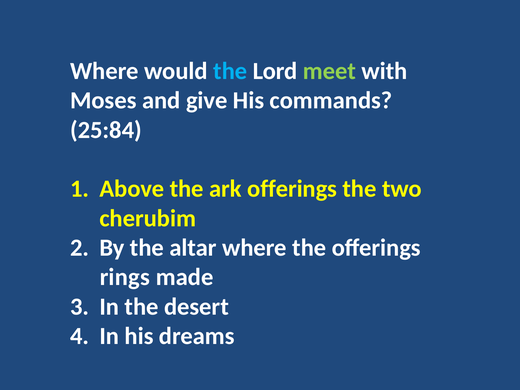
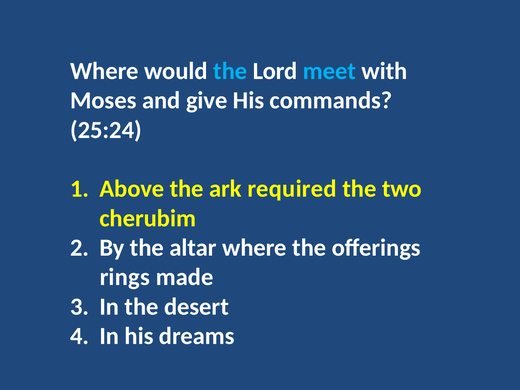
meet colour: light green -> light blue
25:84: 25:84 -> 25:24
ark offerings: offerings -> required
